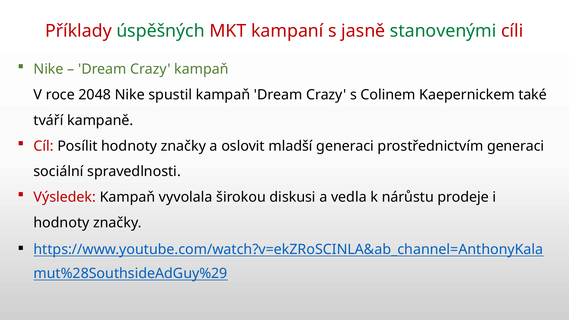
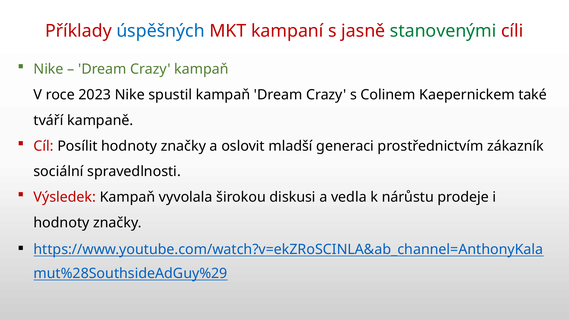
úspěšných colour: green -> blue
2048: 2048 -> 2023
prostřednictvím generaci: generaci -> zákazník
